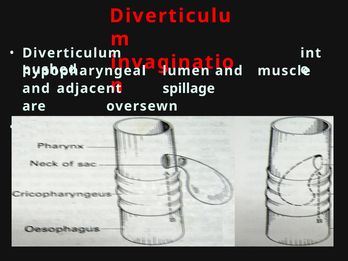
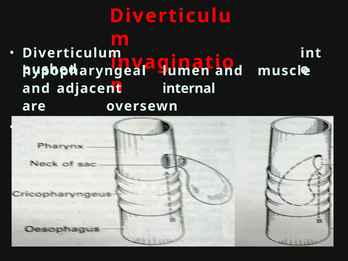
spillage: spillage -> internal
